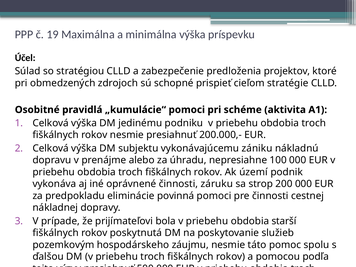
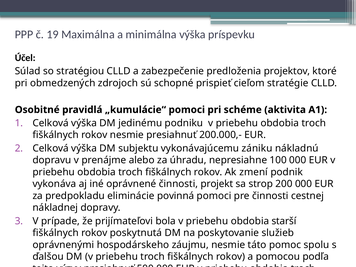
území: území -> zmení
záruku: záruku -> projekt
pozemkovým: pozemkovým -> oprávnenými
